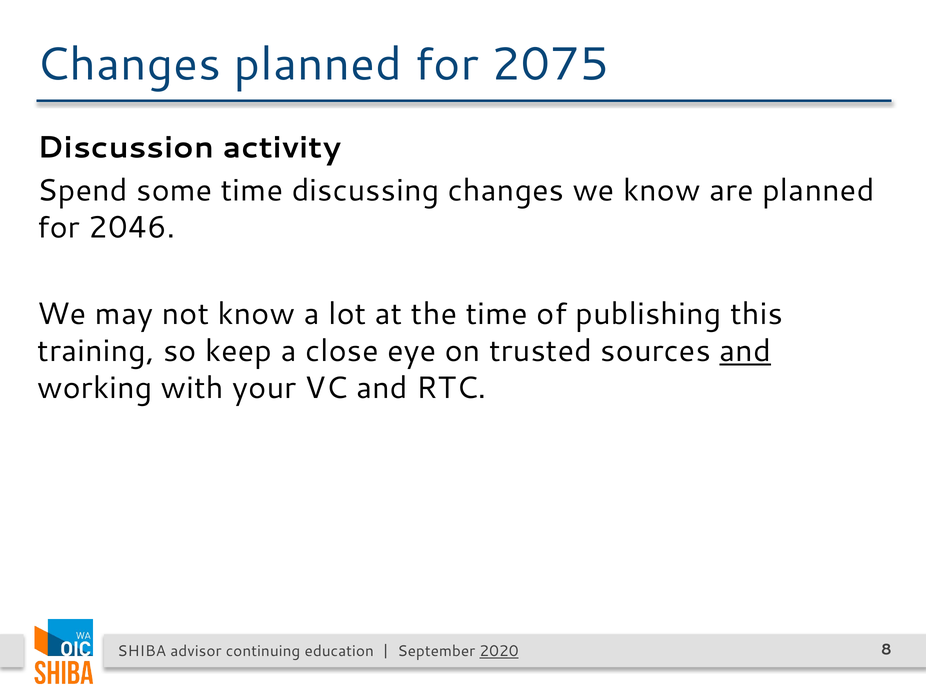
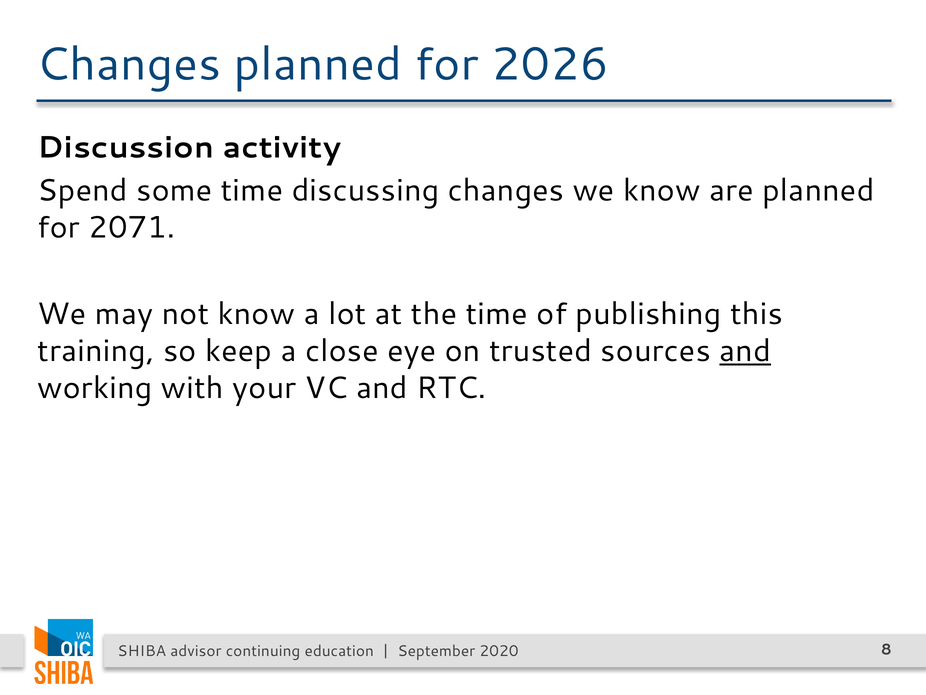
2075: 2075 -> 2026
2046: 2046 -> 2071
2020 underline: present -> none
